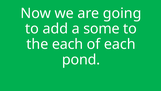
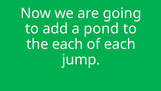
some: some -> pond
pond: pond -> jump
